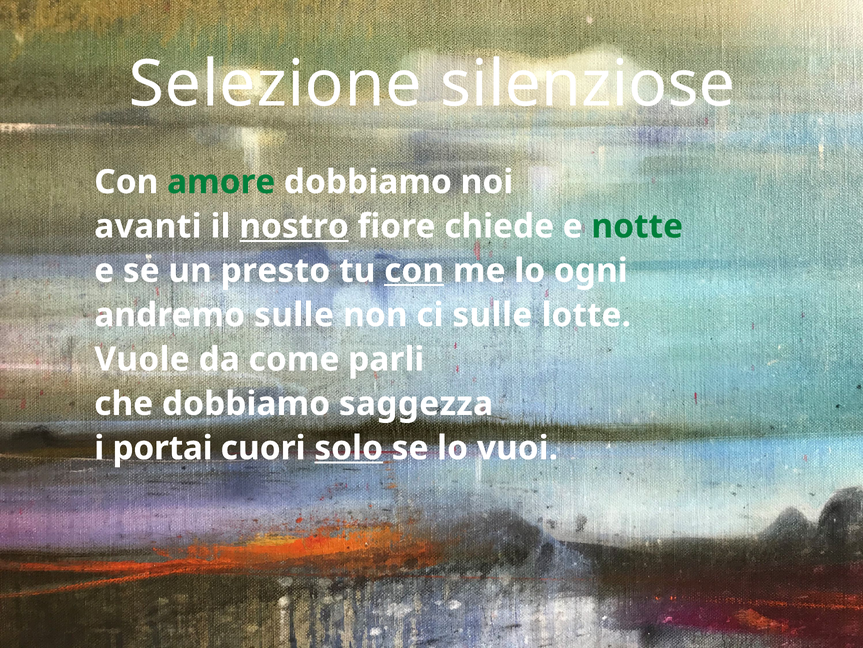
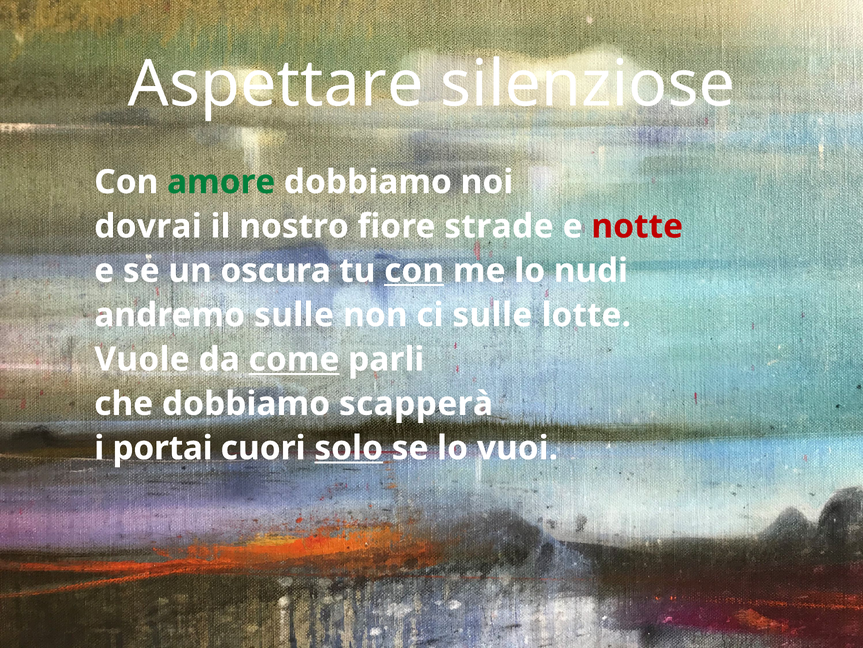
Selezione: Selezione -> Aspettare
avanti: avanti -> dovrai
nostro underline: present -> none
chiede: chiede -> strade
notte colour: green -> red
presto: presto -> oscura
ogni: ogni -> nudi
come underline: none -> present
saggezza: saggezza -> scapperà
